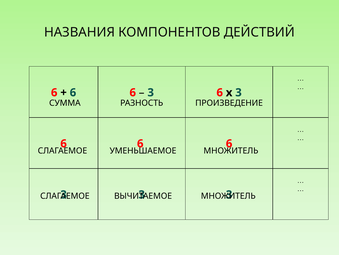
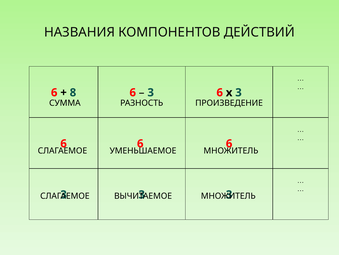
6 at (73, 92): 6 -> 8
